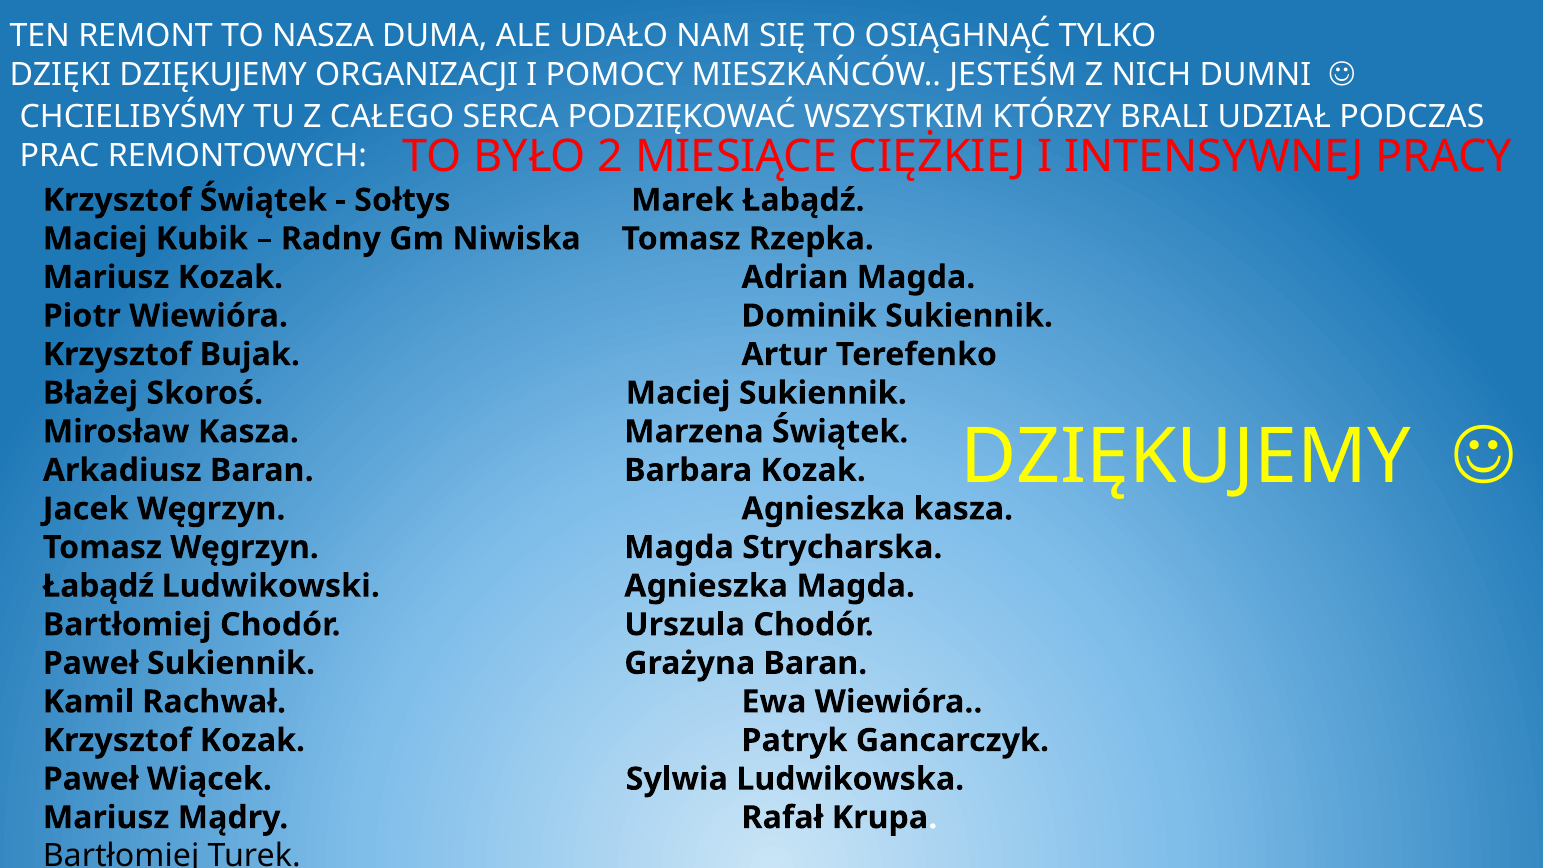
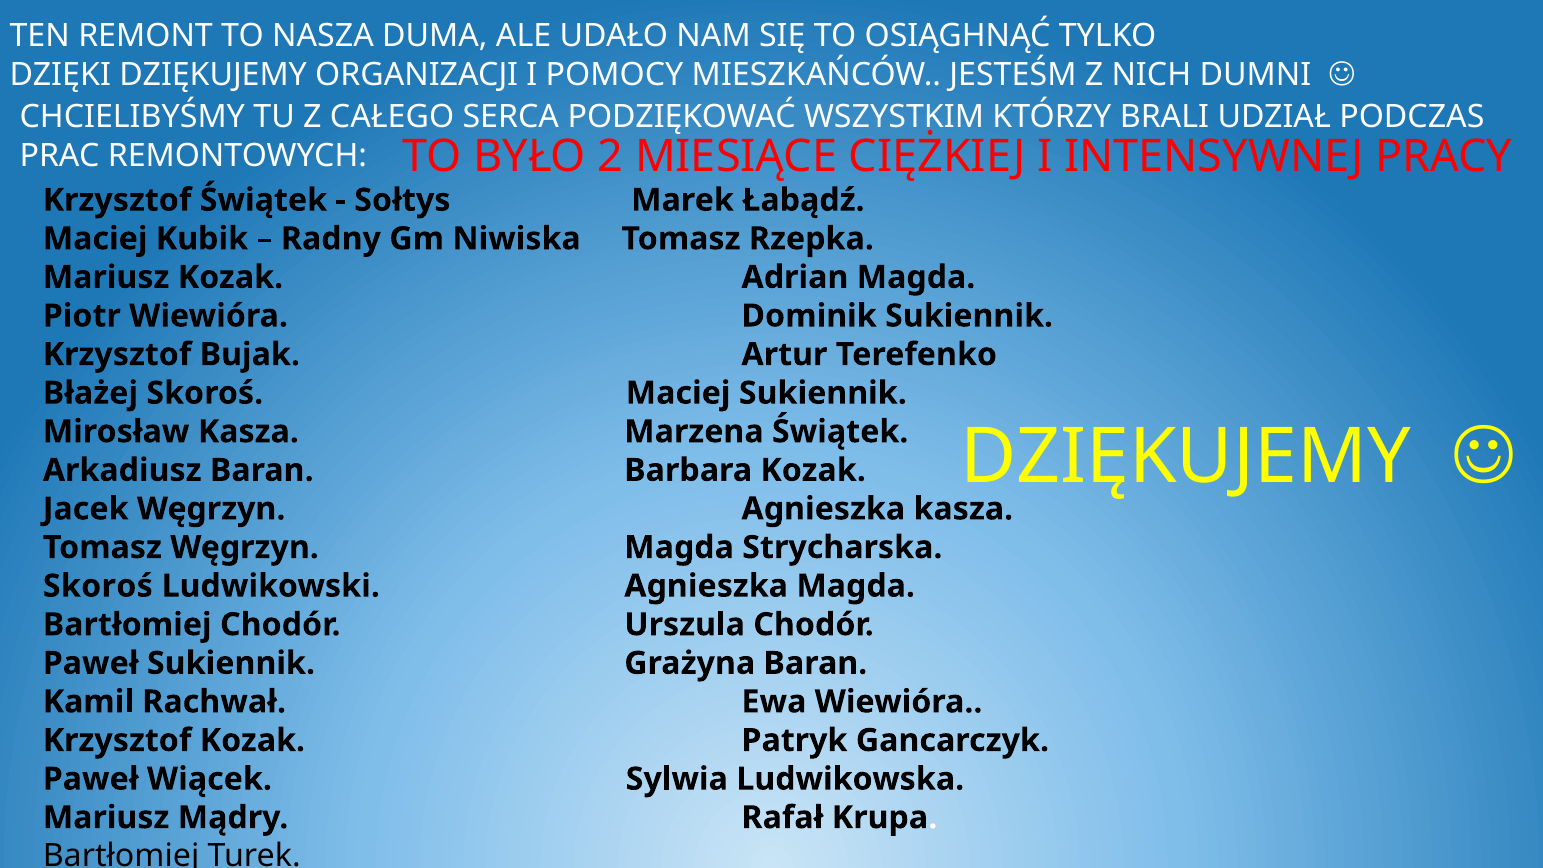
Łabądź at (98, 586): Łabądź -> Skoroś
